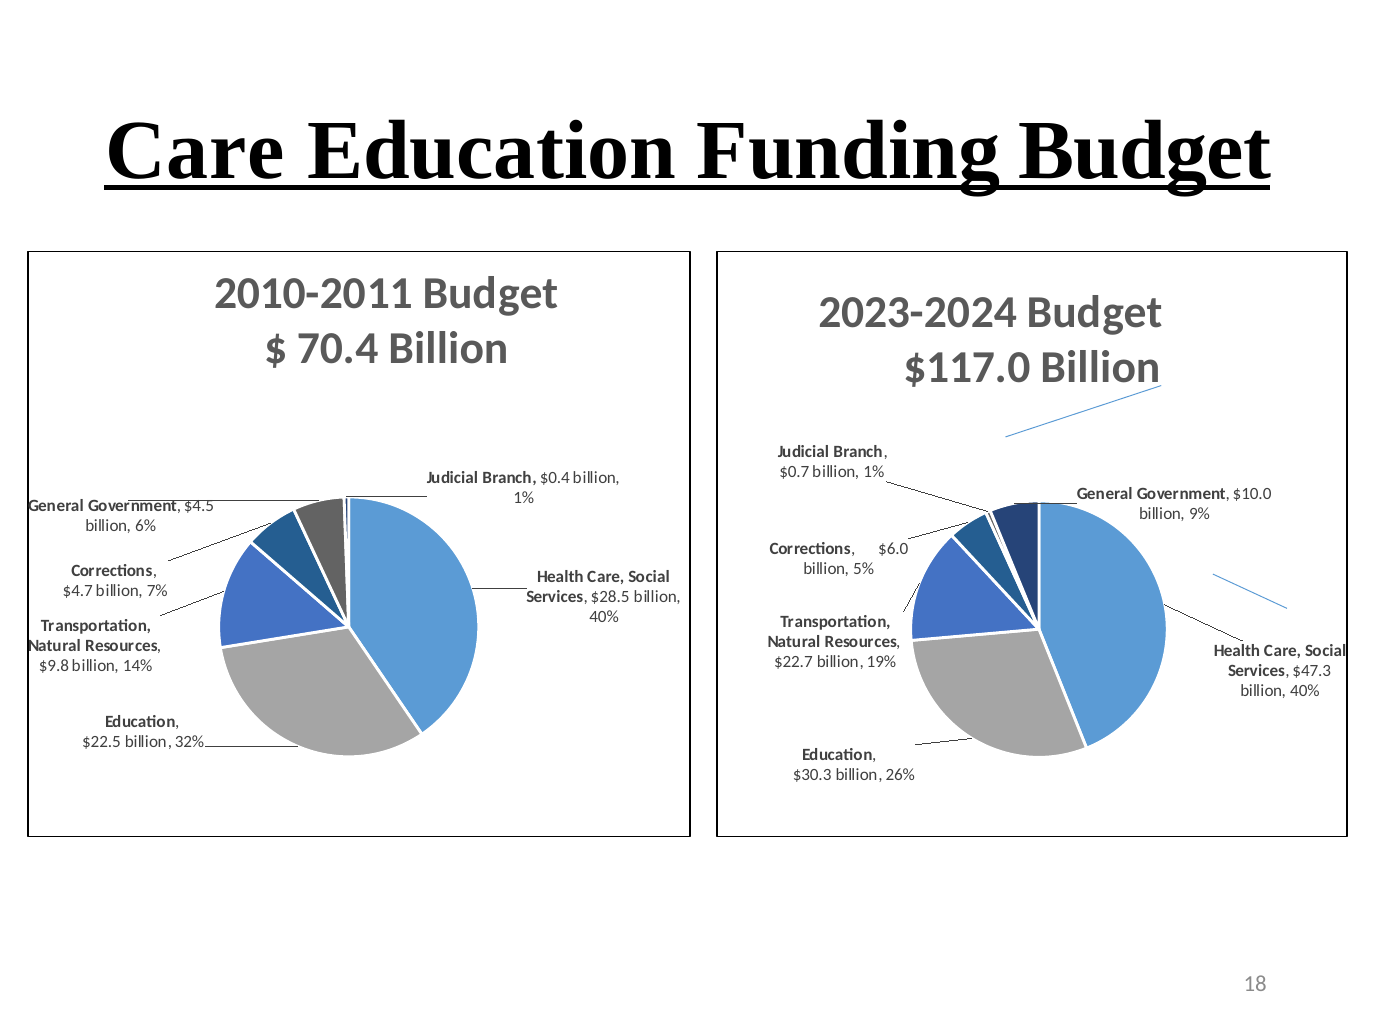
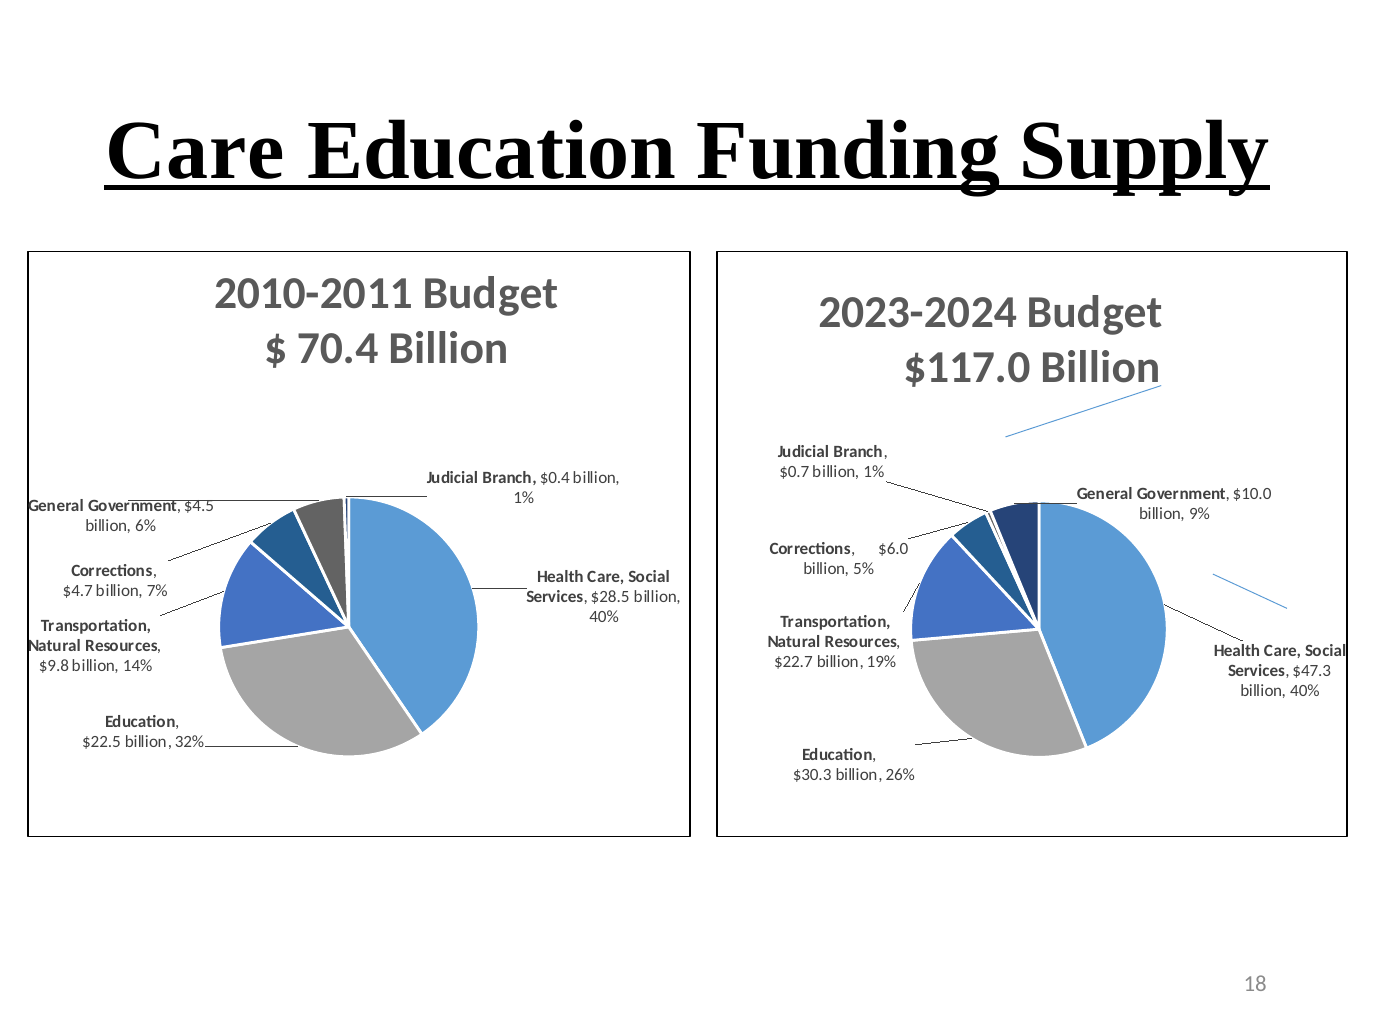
Funding Budget: Budget -> Supply
